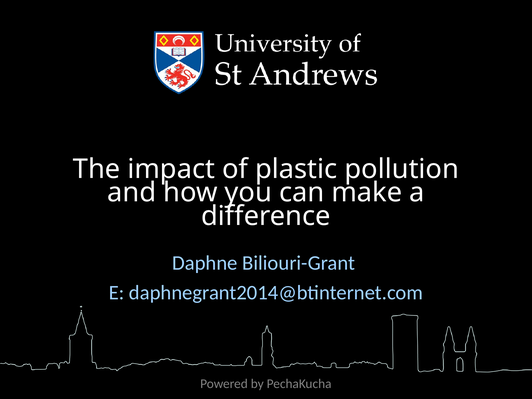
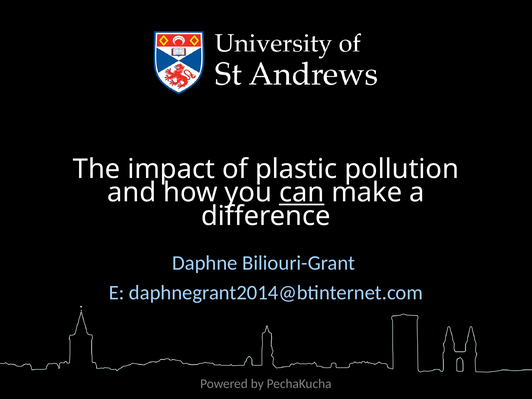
can underline: none -> present
